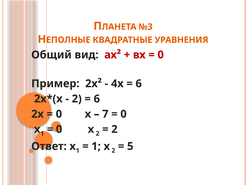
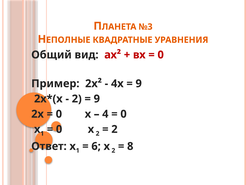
6 at (139, 83): 6 -> 9
6 at (97, 99): 6 -> 9
7: 7 -> 4
1 at (96, 146): 1 -> 6
5: 5 -> 8
